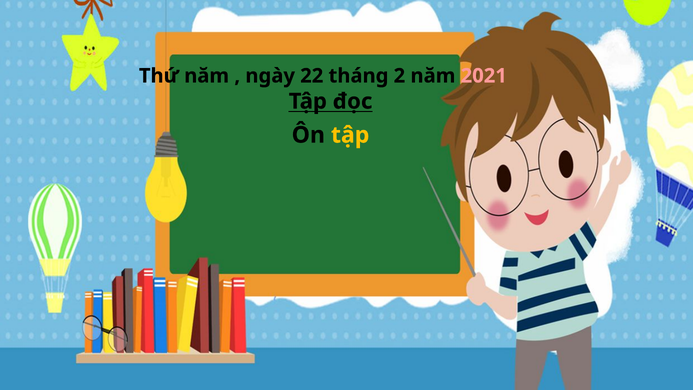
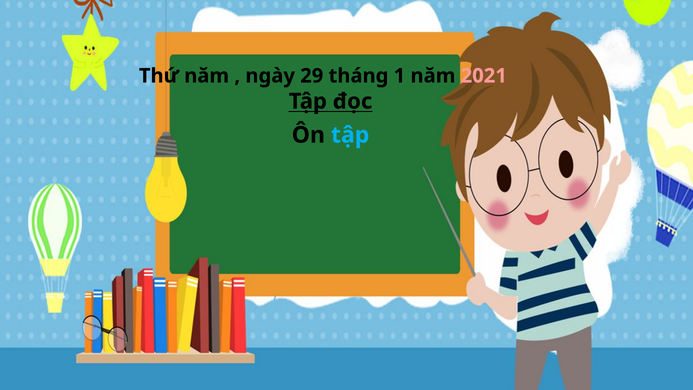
22: 22 -> 29
2: 2 -> 1
tập at (350, 135) colour: yellow -> light blue
